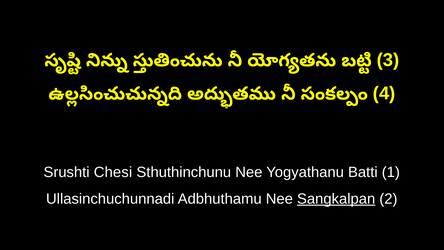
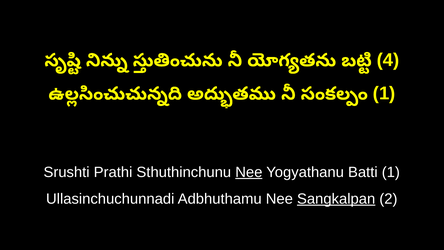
3: 3 -> 4
4 at (384, 93): 4 -> 1
Chesi: Chesi -> Prathi
Nee at (249, 172) underline: none -> present
